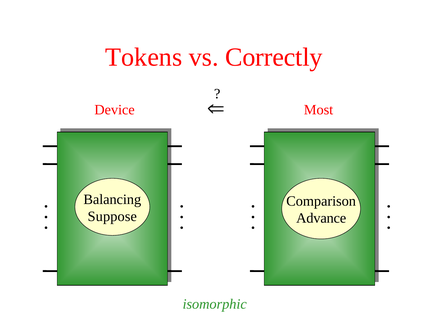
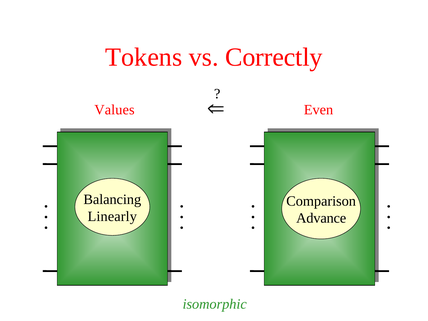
Device: Device -> Values
Most: Most -> Even
Suppose: Suppose -> Linearly
